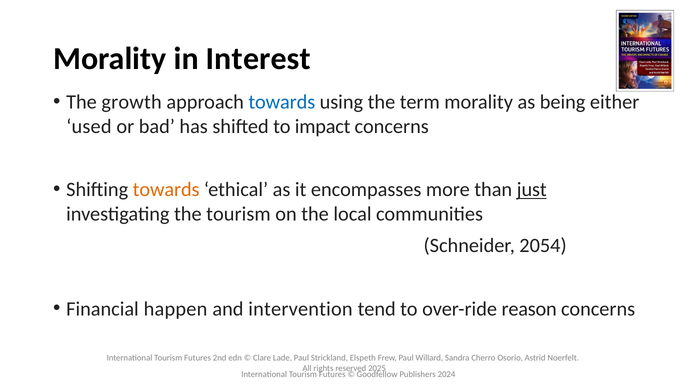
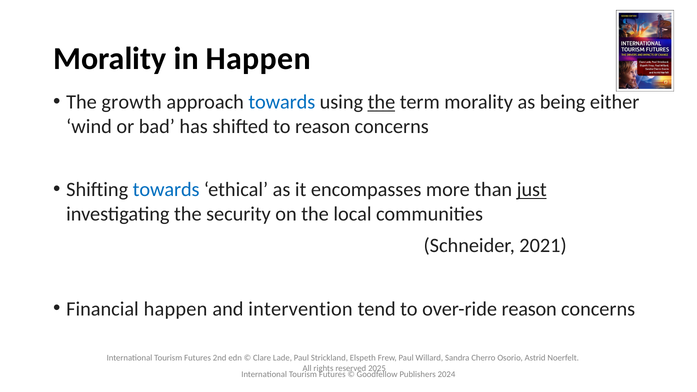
in Interest: Interest -> Happen
the at (381, 102) underline: none -> present
used: used -> wind
to impact: impact -> reason
towards at (166, 190) colour: orange -> blue
the tourism: tourism -> security
2054: 2054 -> 2021
